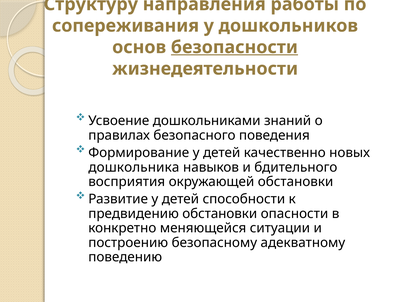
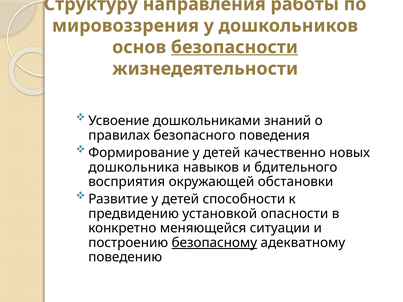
сопереживания: сопереживания -> мировоззрения
предвидению обстановки: обстановки -> установкой
безопасному underline: none -> present
